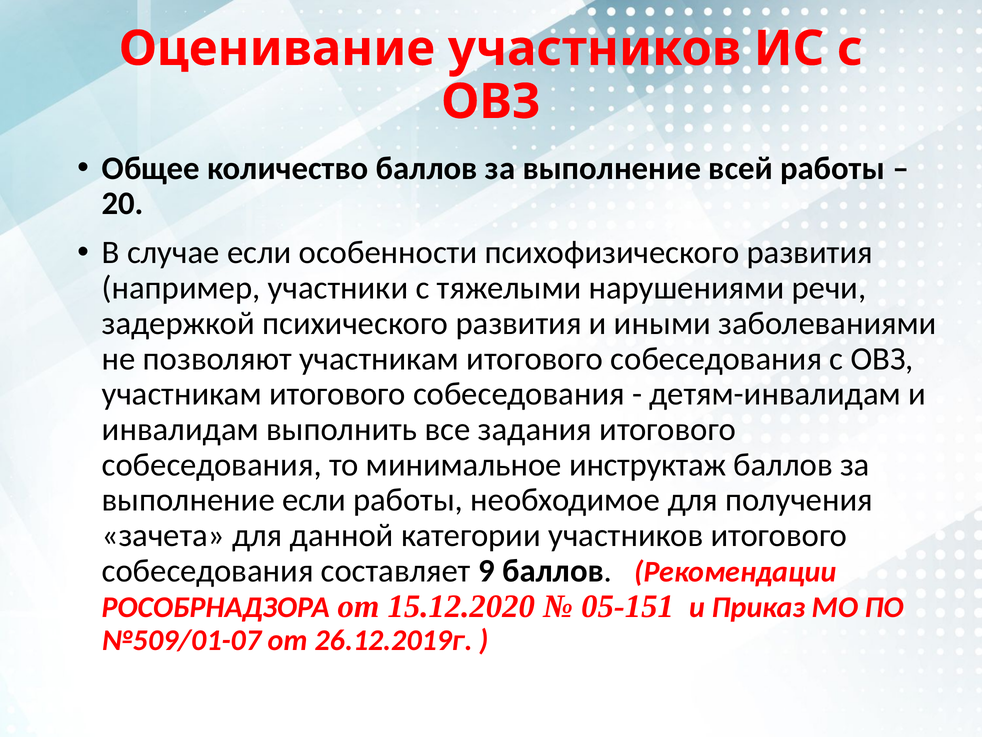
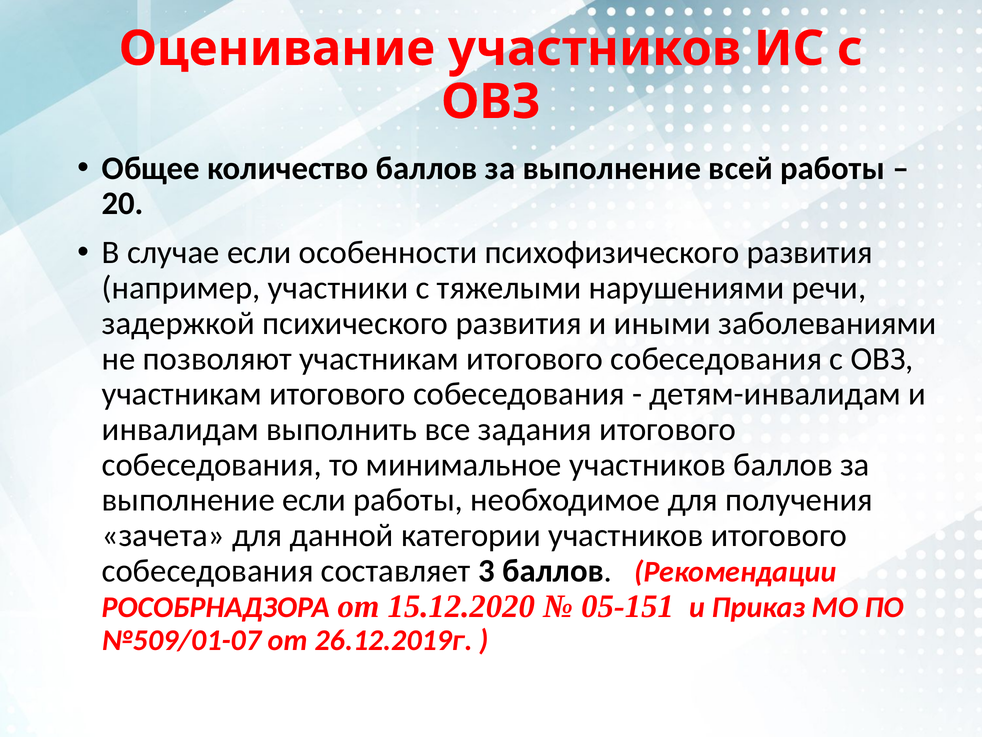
минимальное инструктаж: инструктаж -> участников
9: 9 -> 3
